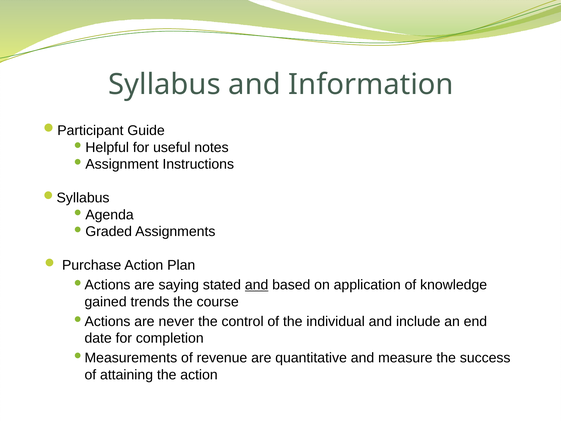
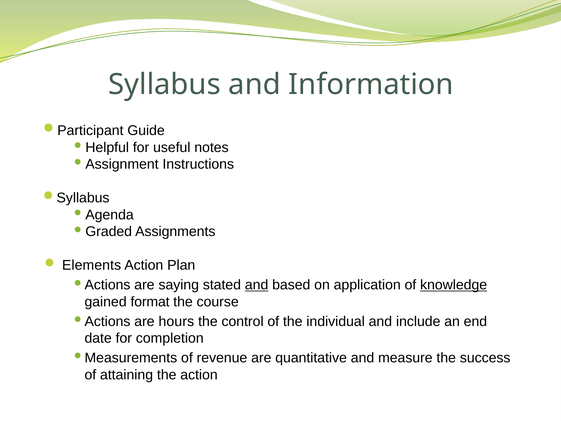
Purchase: Purchase -> Elements
knowledge underline: none -> present
trends: trends -> format
never: never -> hours
